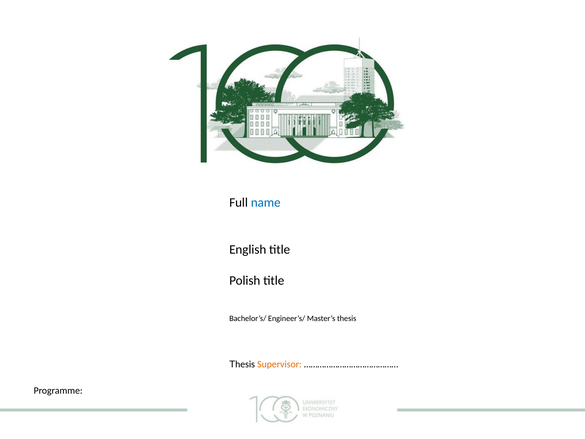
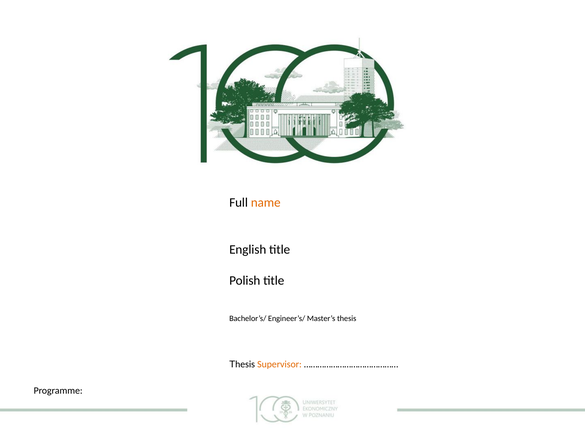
name colour: blue -> orange
